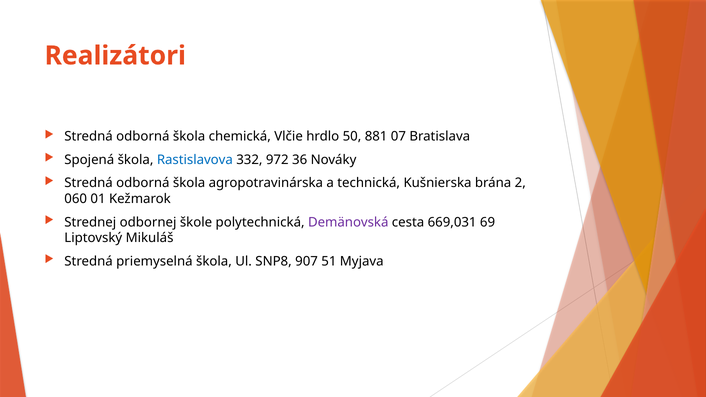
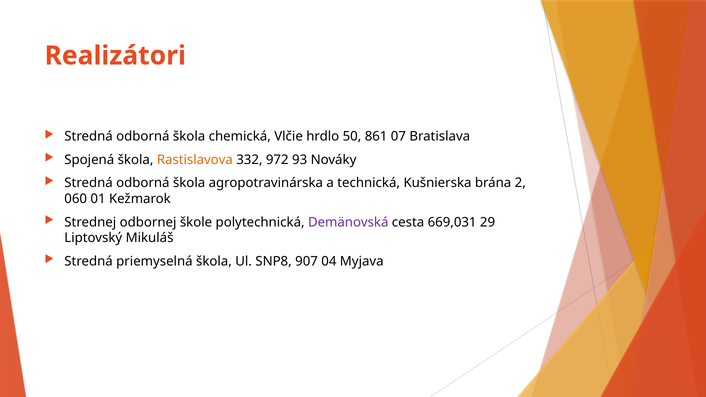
881: 881 -> 861
Rastislavova colour: blue -> orange
36: 36 -> 93
69: 69 -> 29
51: 51 -> 04
